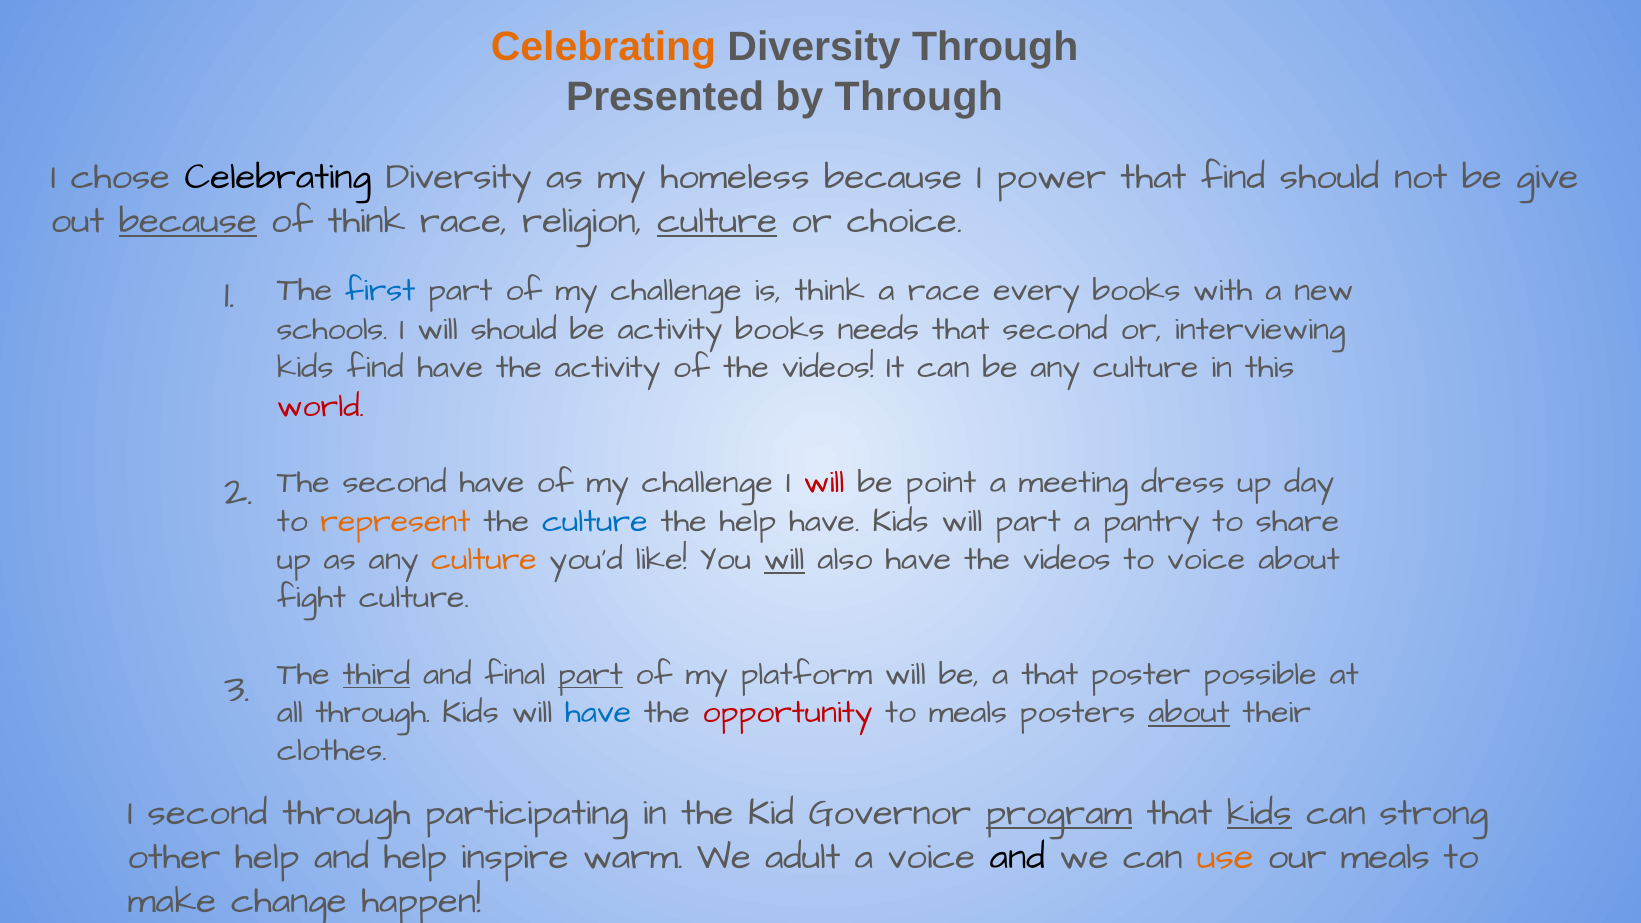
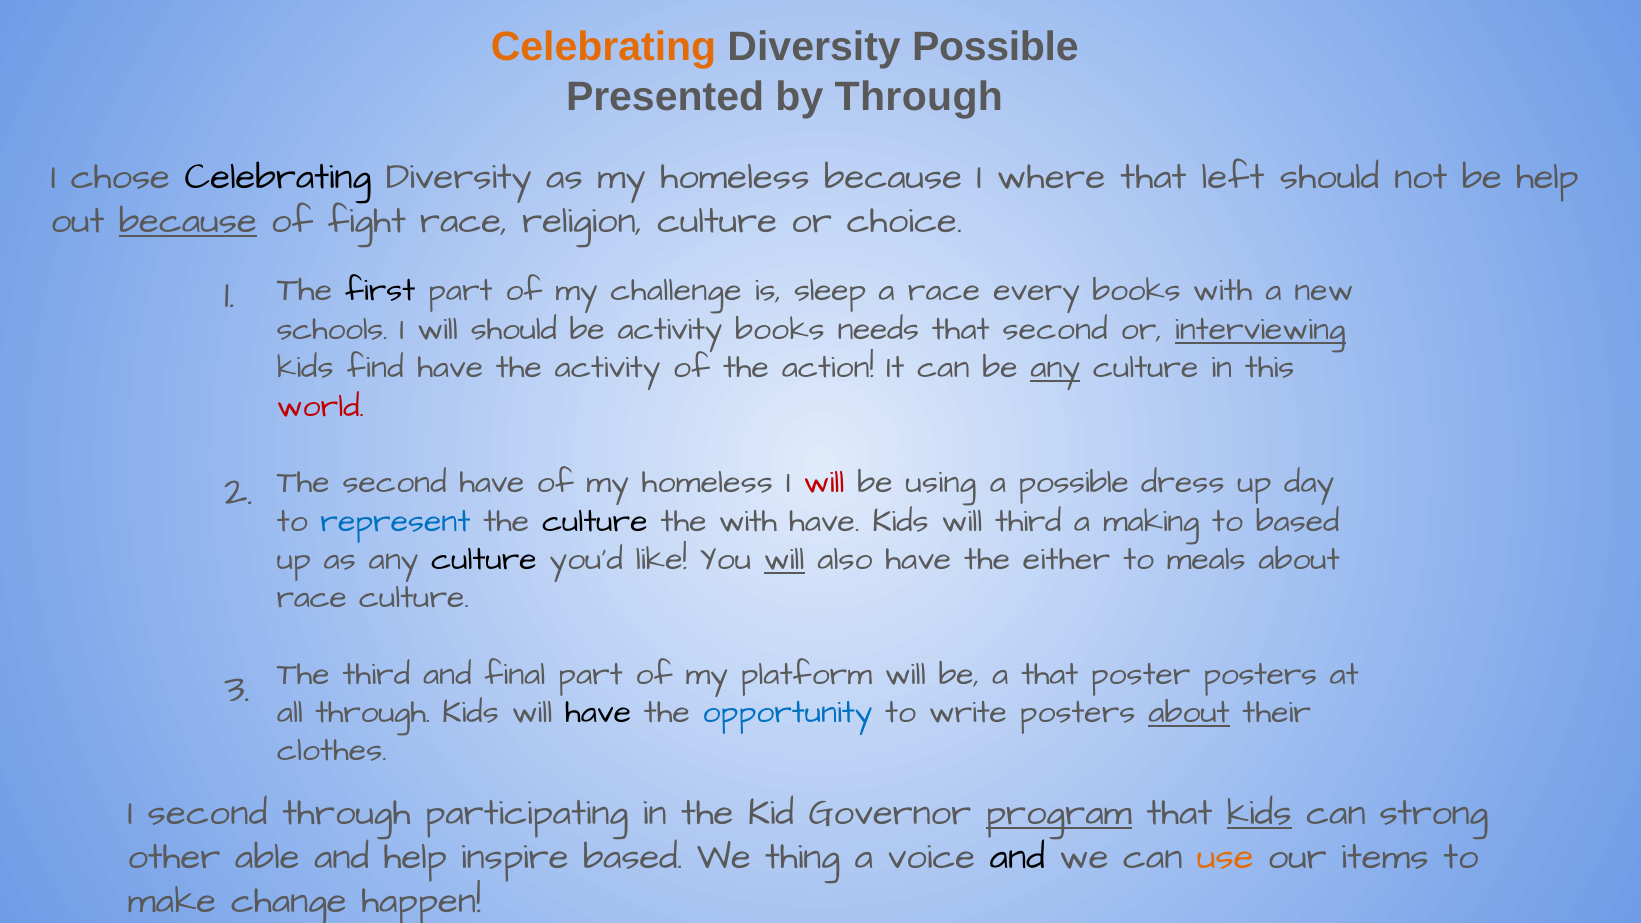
Diversity Through: Through -> Possible
power: power -> where
that find: find -> left
be give: give -> help
of think: think -> fight
culture at (717, 221) underline: present -> none
first colour: blue -> black
is think: think -> sleep
interviewing underline: none -> present
of the videos: videos -> action
any at (1055, 367) underline: none -> present
challenge at (707, 482): challenge -> homeless
point: point -> using
a meeting: meeting -> possible
represent colour: orange -> blue
culture at (595, 521) colour: blue -> black
the help: help -> with
will part: part -> third
pantry: pantry -> making
to share: share -> based
culture at (484, 559) colour: orange -> black
have the videos: videos -> either
to voice: voice -> meals
fight at (311, 597): fight -> race
third at (376, 674) underline: present -> none
part at (590, 674) underline: present -> none
poster possible: possible -> posters
have at (598, 712) colour: blue -> black
opportunity colour: red -> blue
to meals: meals -> write
other help: help -> able
inspire warm: warm -> based
adult: adult -> thing
our meals: meals -> items
